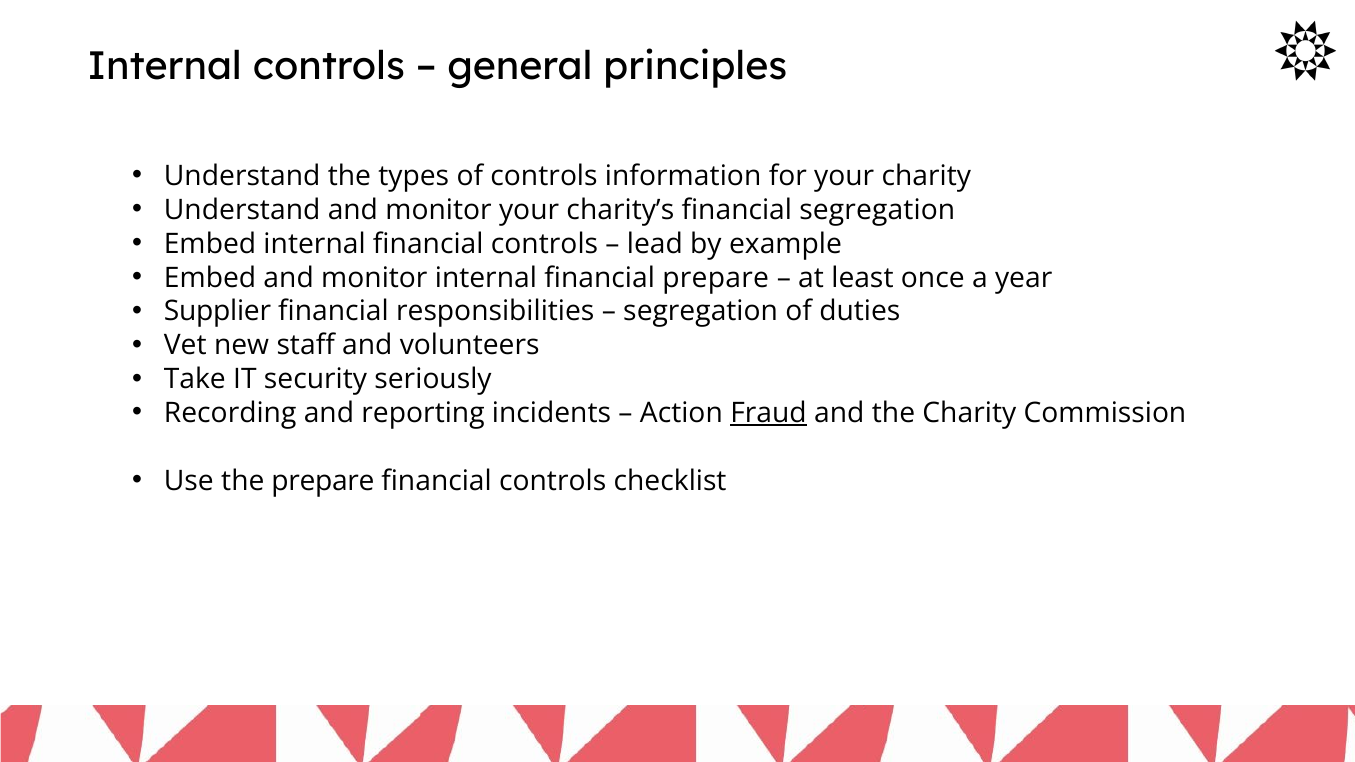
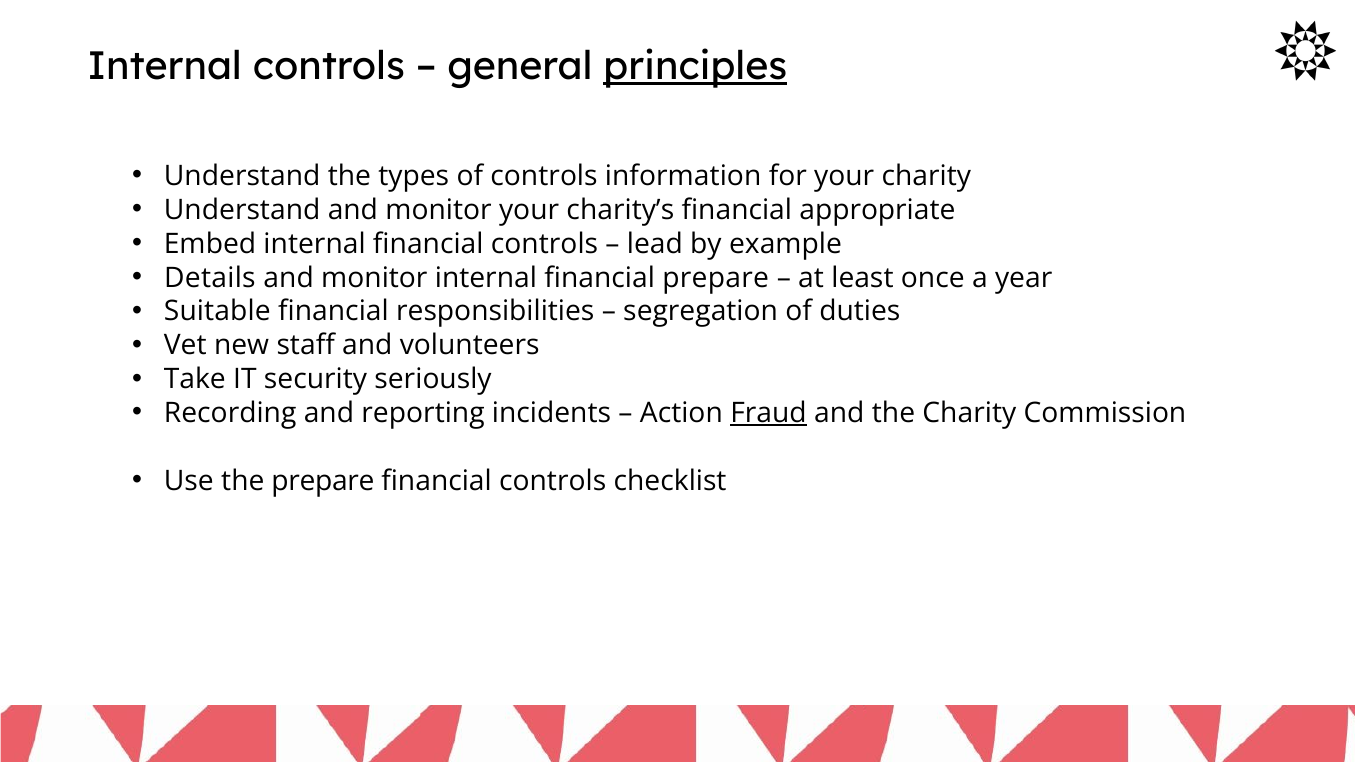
principles underline: none -> present
financial segregation: segregation -> appropriate
Embed at (210, 278): Embed -> Details
Supplier: Supplier -> Suitable
